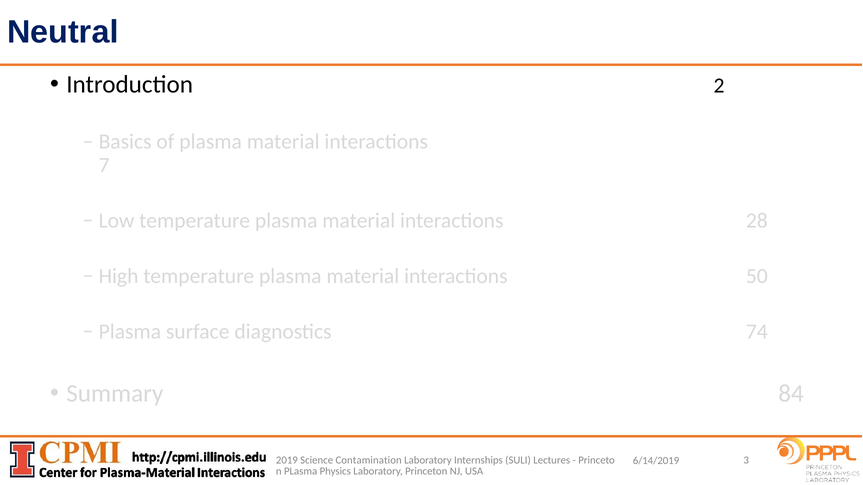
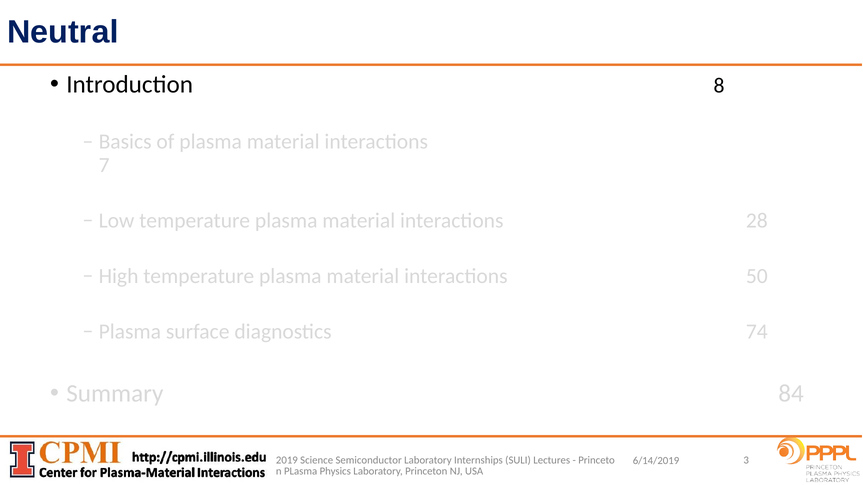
2: 2 -> 8
Contamination: Contamination -> Semiconductor
